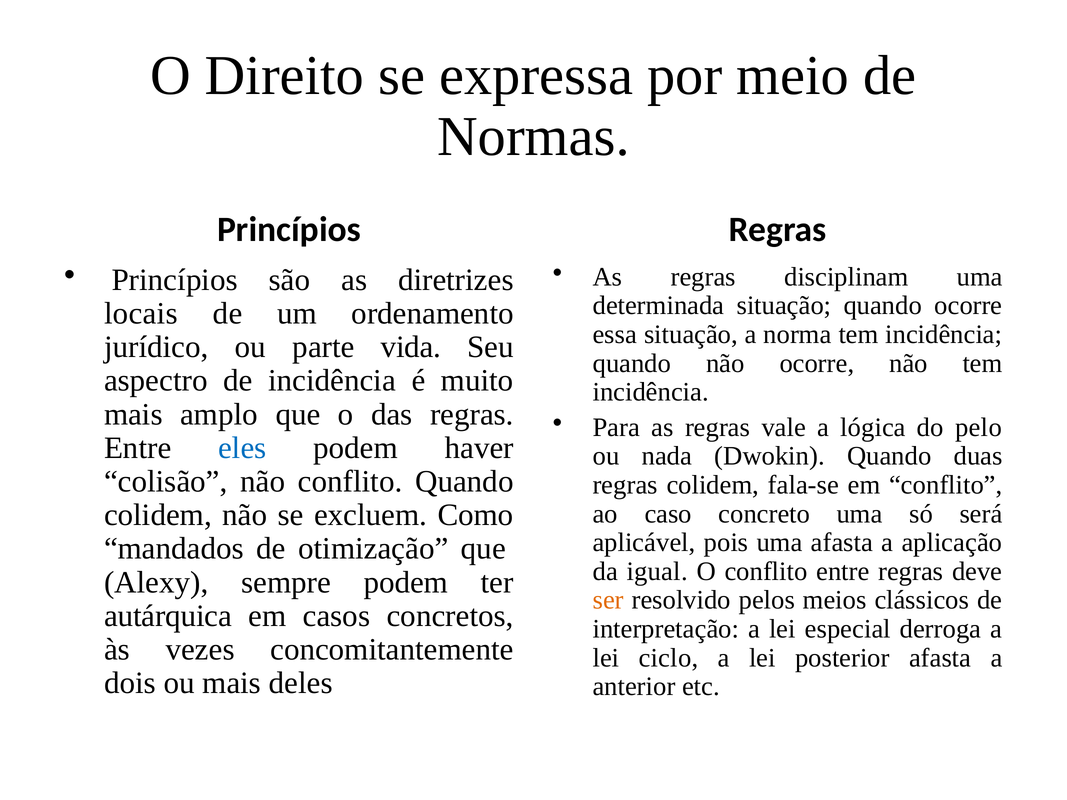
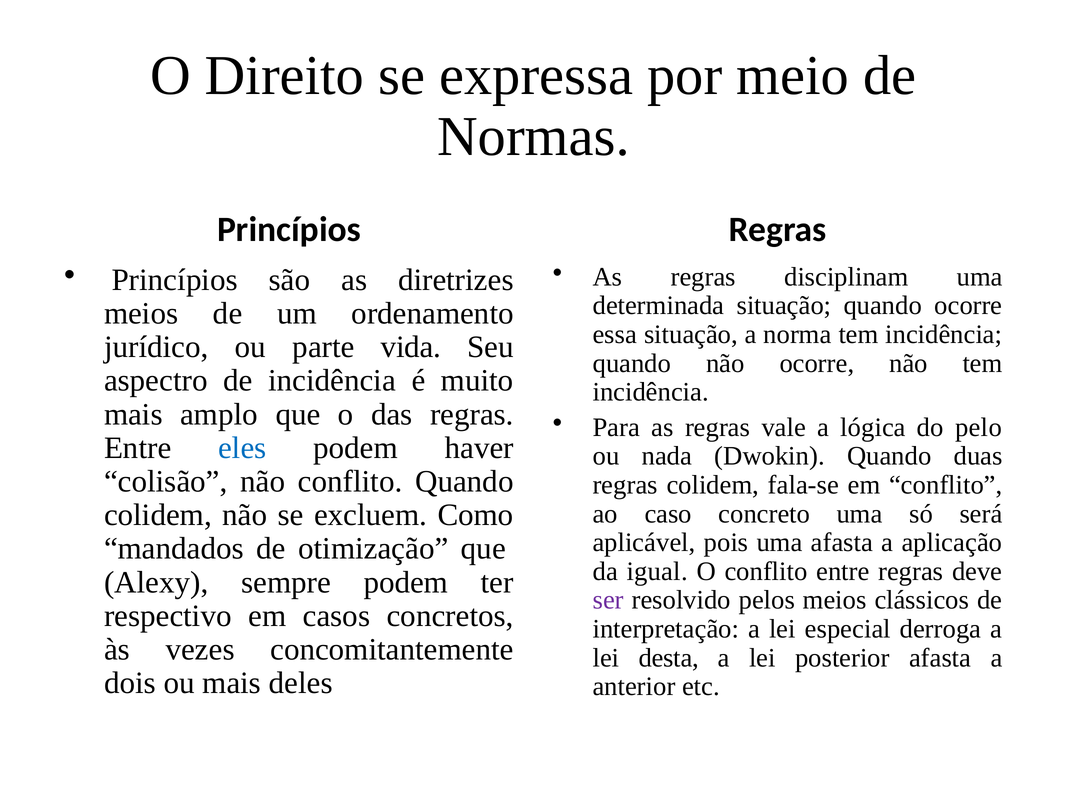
locais at (141, 314): locais -> meios
ser colour: orange -> purple
autárquica: autárquica -> respectivo
ciclo: ciclo -> desta
